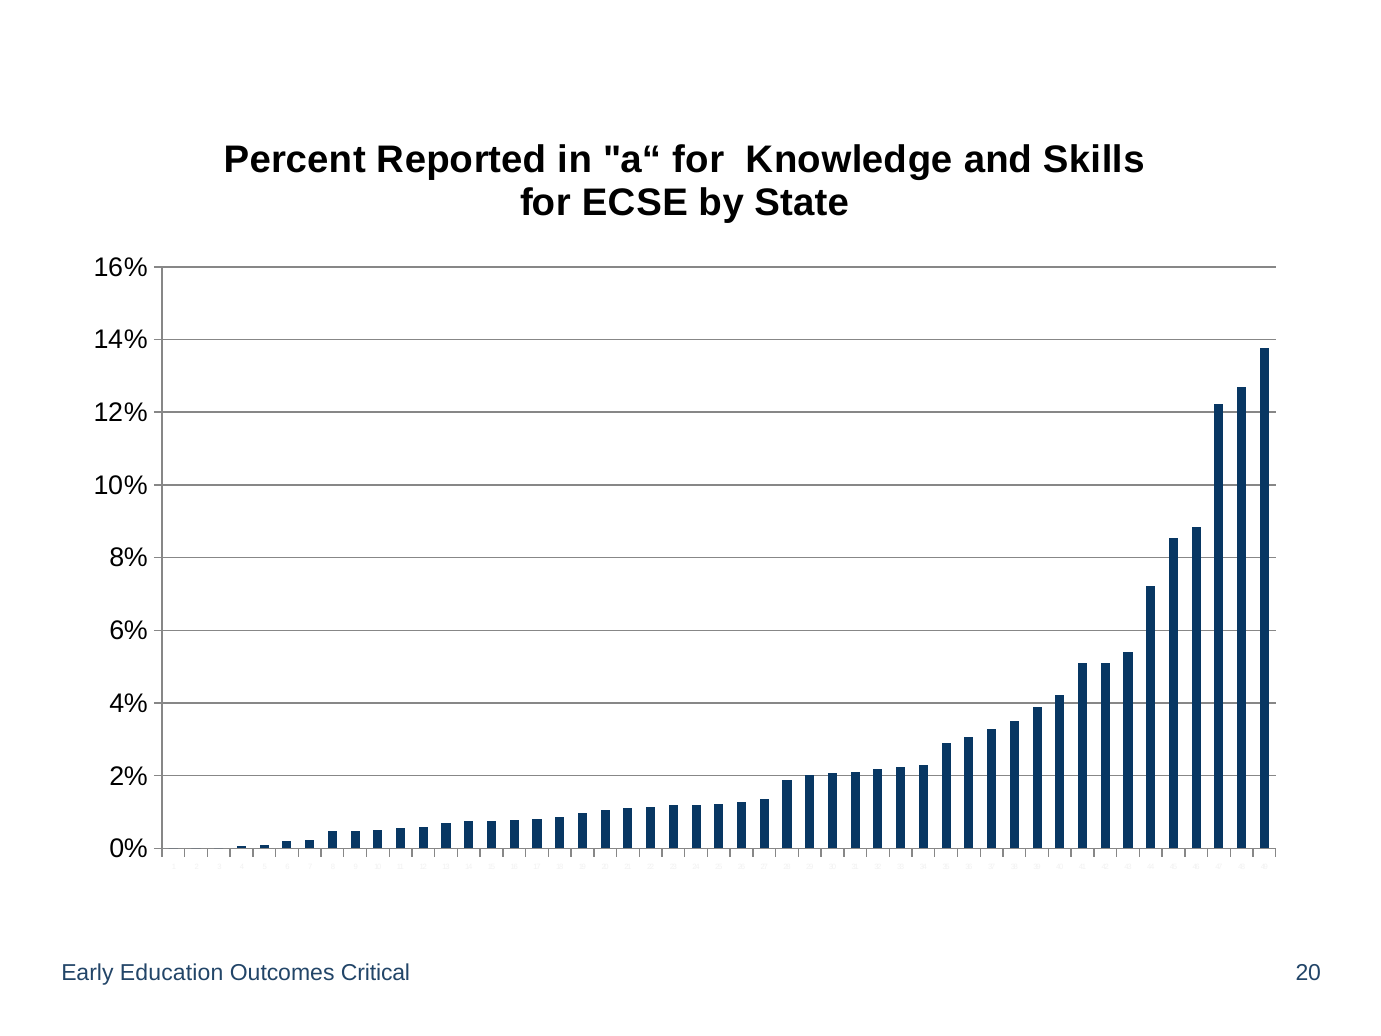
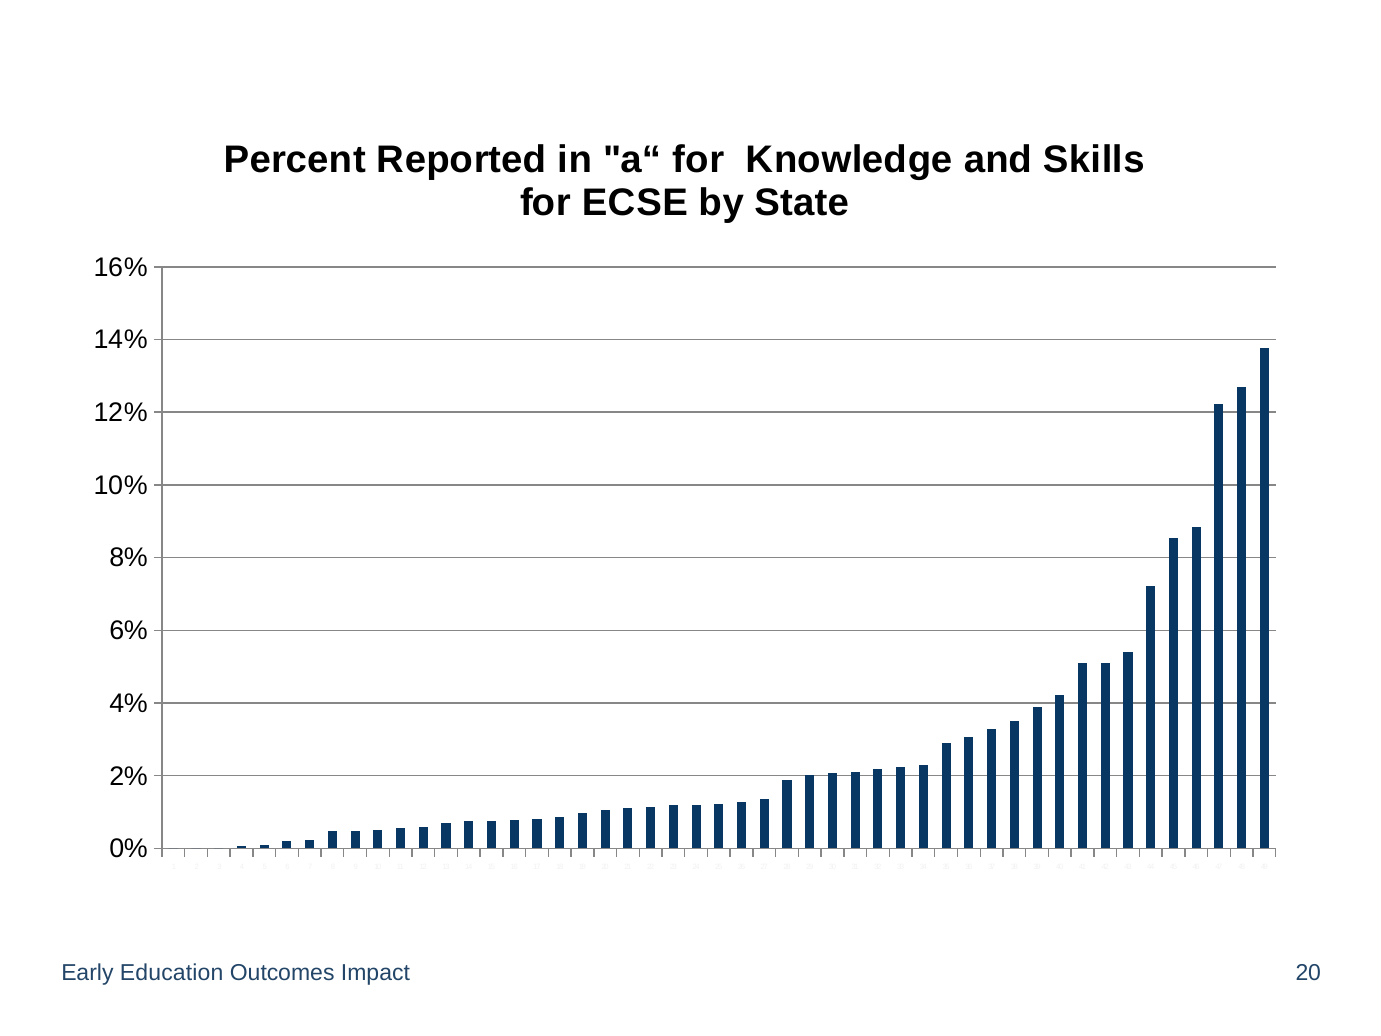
Critical: Critical -> Impact
